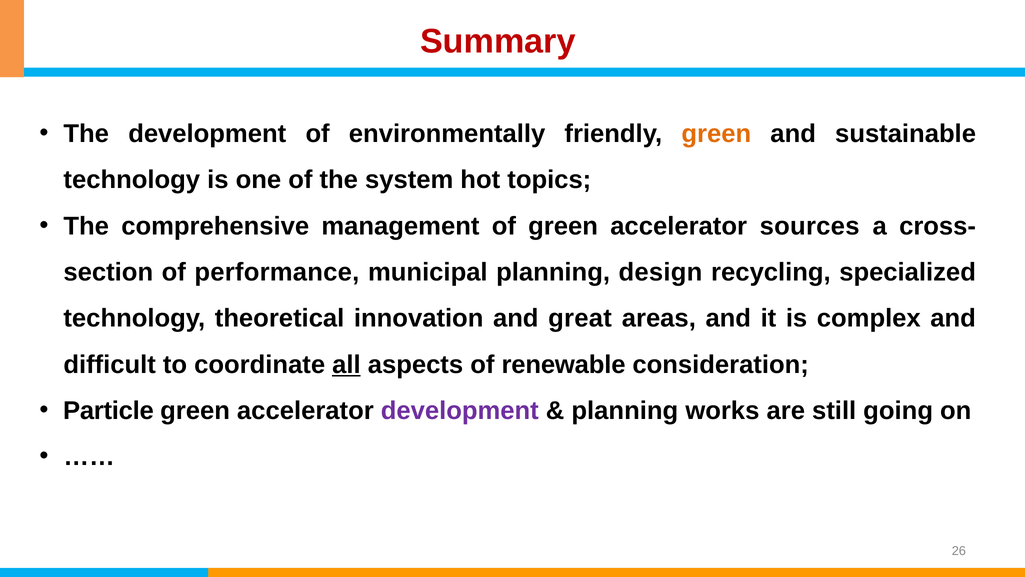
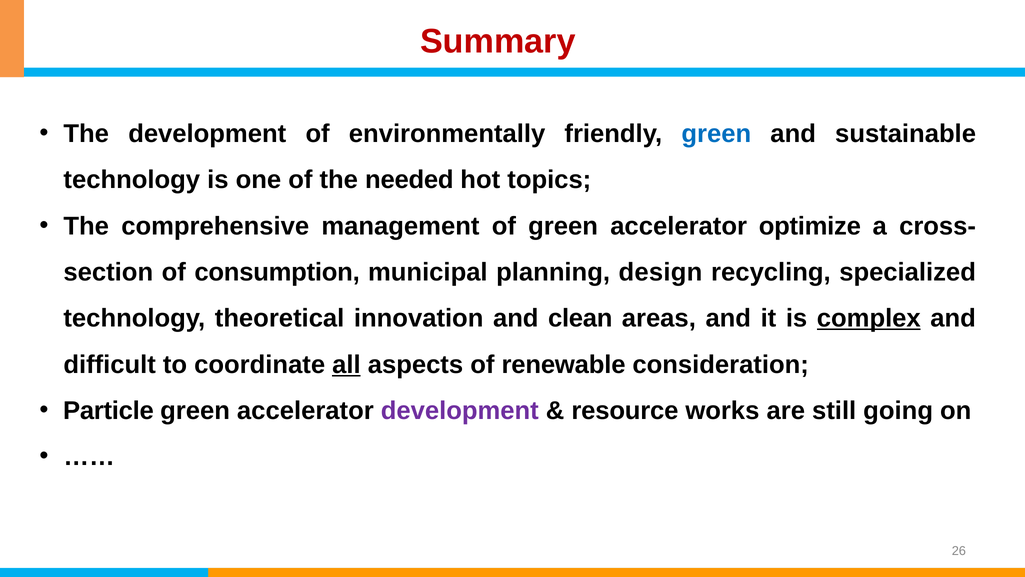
green at (716, 134) colour: orange -> blue
system: system -> needed
sources: sources -> optimize
performance: performance -> consumption
great: great -> clean
complex underline: none -> present
planning at (625, 410): planning -> resource
